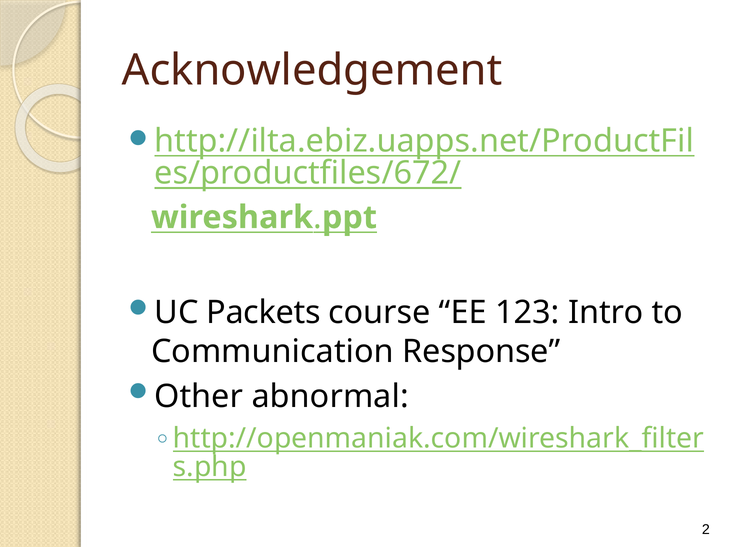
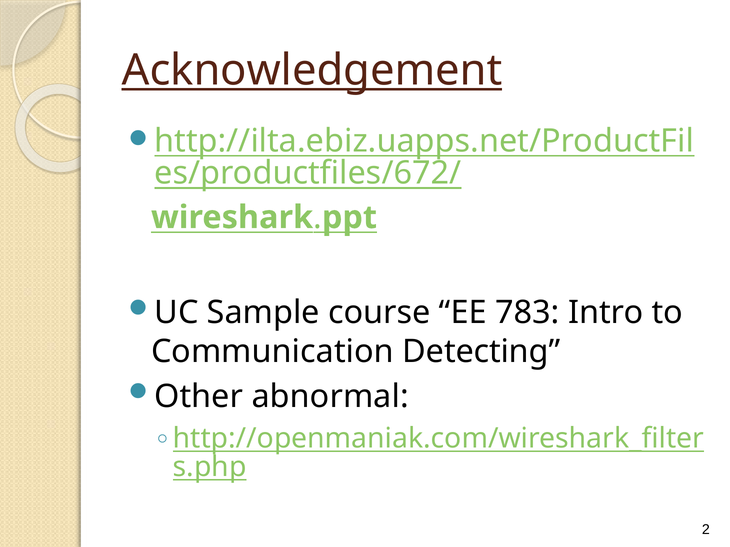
Acknowledgement underline: none -> present
Packets: Packets -> Sample
123: 123 -> 783
Response: Response -> Detecting
